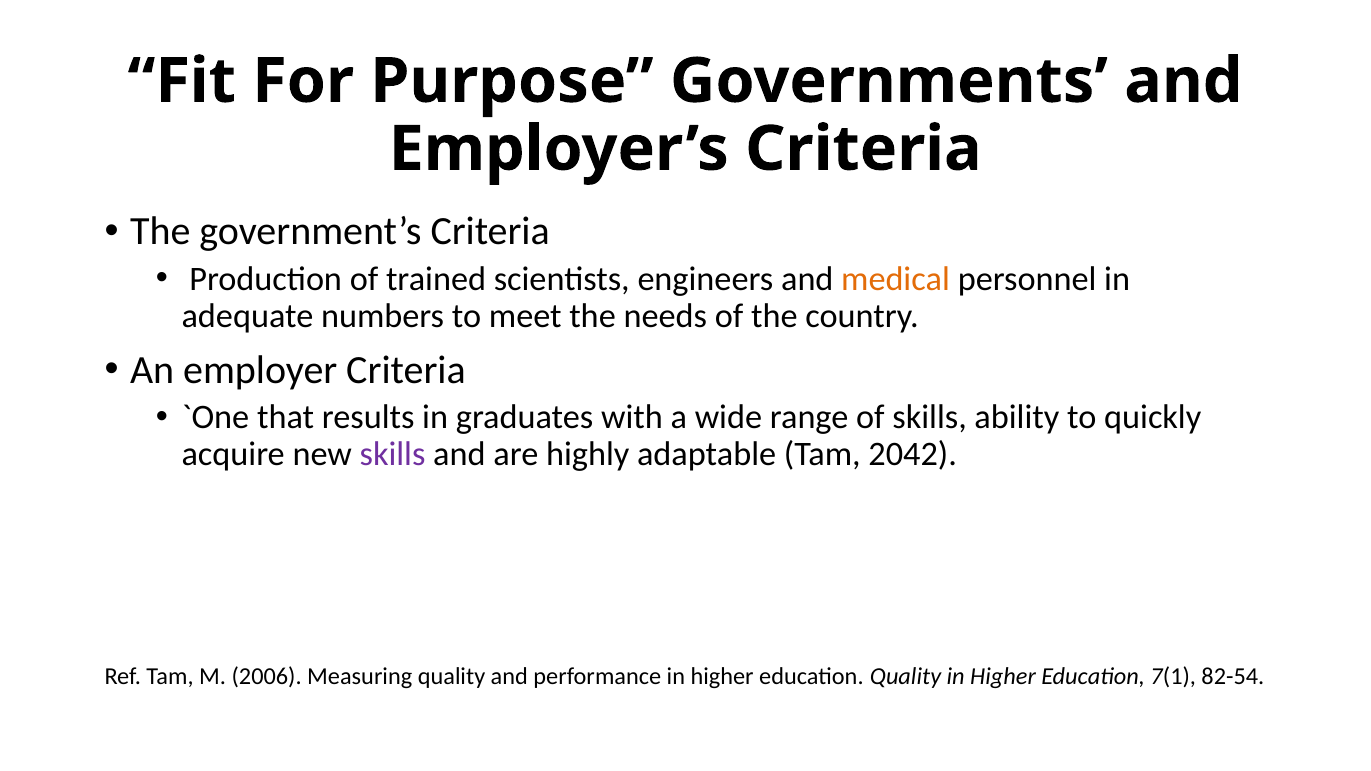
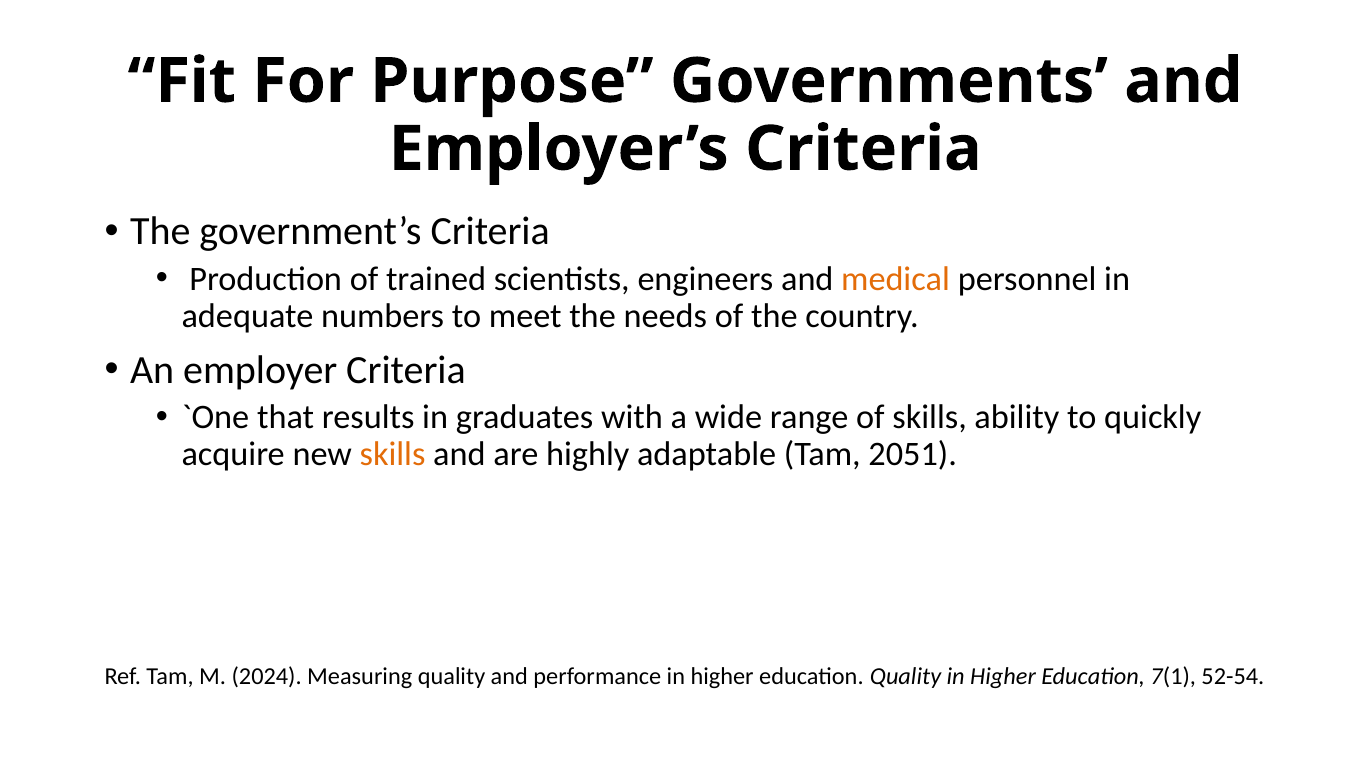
skills at (393, 455) colour: purple -> orange
2042: 2042 -> 2051
2006: 2006 -> 2024
82-54: 82-54 -> 52-54
